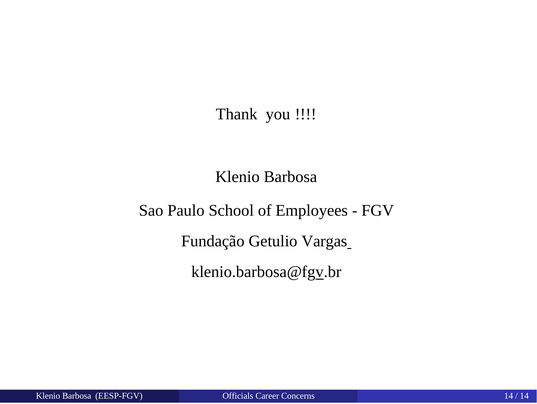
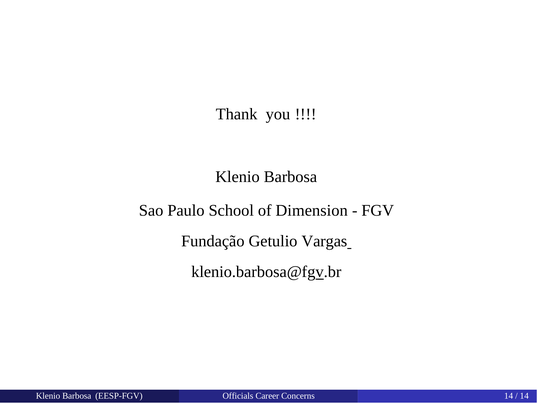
Employees: Employees -> Dimension
